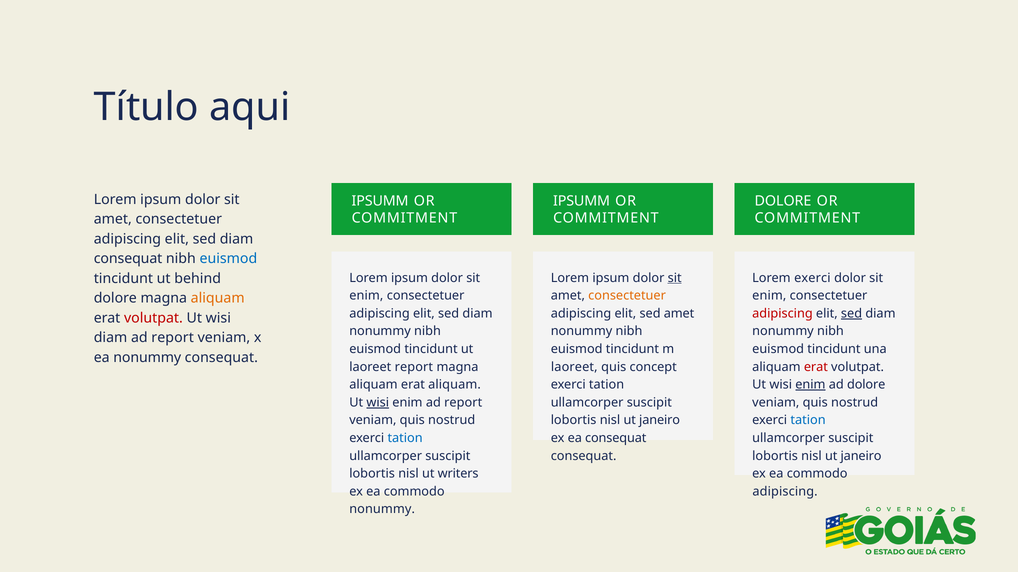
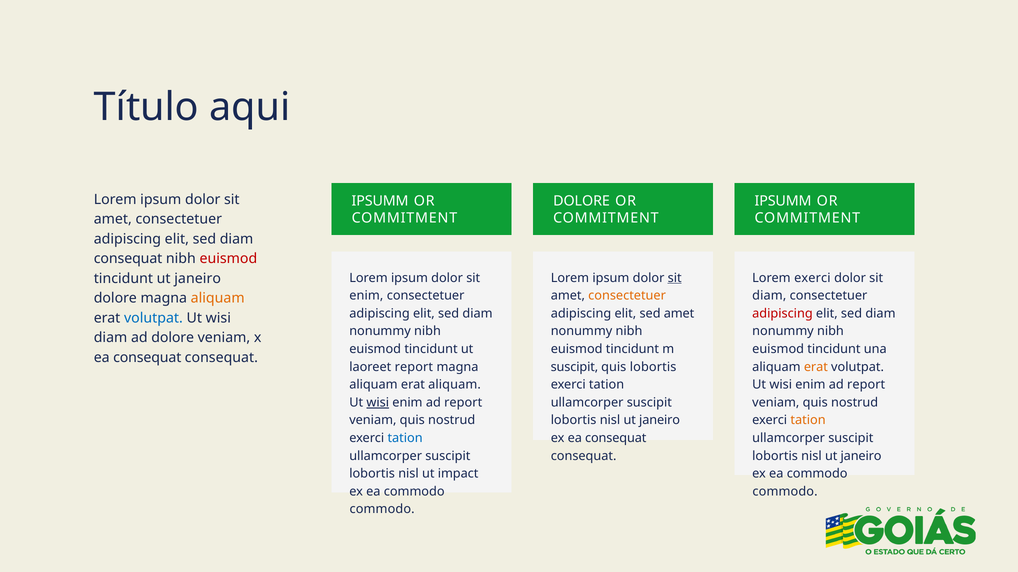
IPSUMM at (582, 201): IPSUMM -> DOLORE
DOLORE at (783, 201): DOLORE -> IPSUMM
euismod at (228, 259) colour: blue -> red
tincidunt ut behind: behind -> janeiro
enim at (769, 296): enim -> diam
sed at (852, 314) underline: present -> none
volutpat at (153, 318) colour: red -> blue
report at (173, 338): report -> dolore
nonummy at (147, 358): nonummy -> consequat
laoreet at (574, 367): laoreet -> suscipit
quis concept: concept -> lobortis
erat at (816, 367) colour: red -> orange
enim at (810, 385) underline: present -> none
dolore at (866, 385): dolore -> report
tation at (808, 421) colour: blue -> orange
writers: writers -> impact
adipiscing at (785, 492): adipiscing -> commodo
nonummy at (382, 510): nonummy -> commodo
